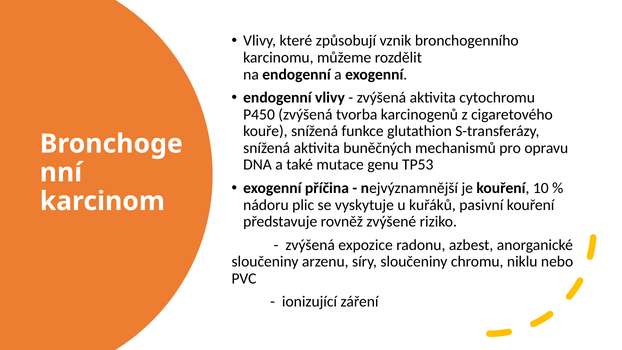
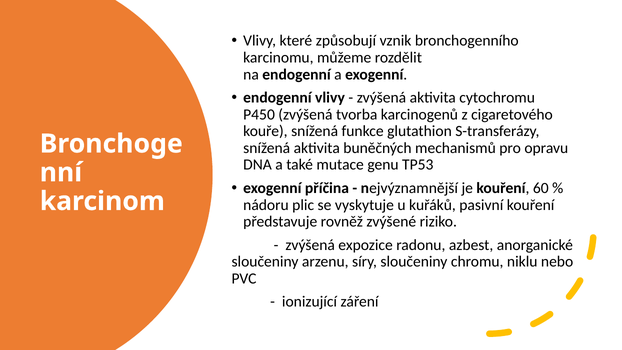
10: 10 -> 60
